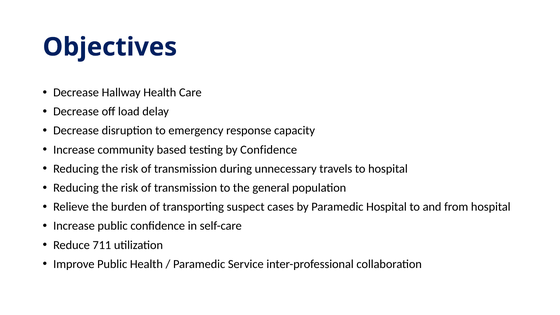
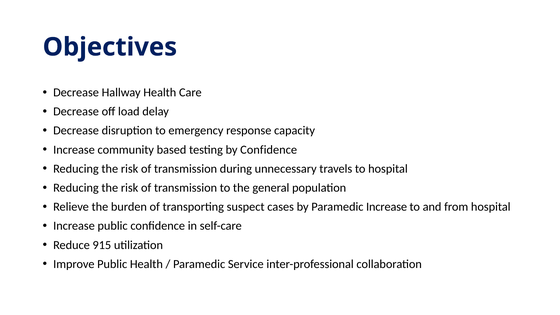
Paramedic Hospital: Hospital -> Increase
711: 711 -> 915
